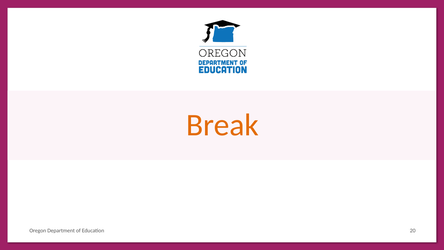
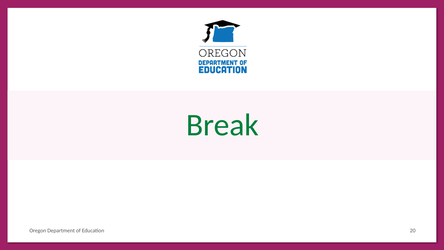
Break colour: orange -> green
